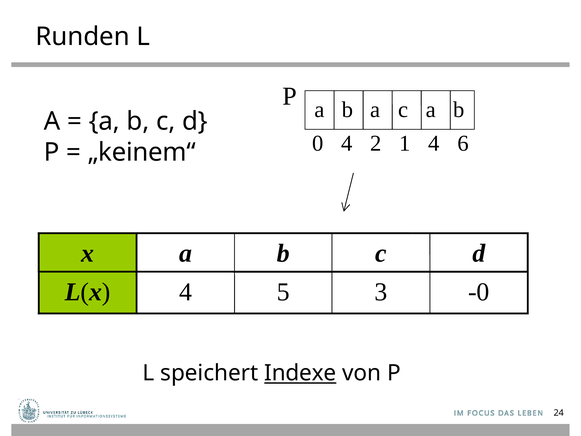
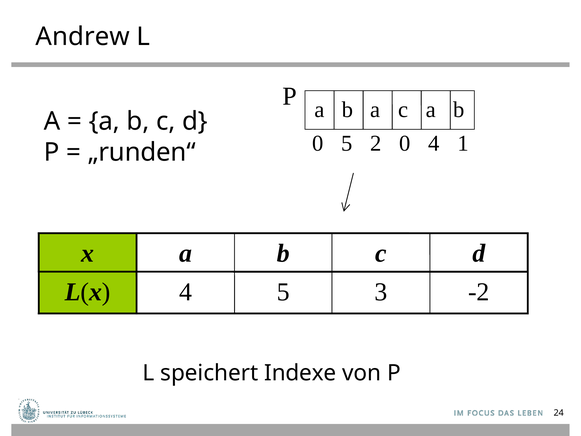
Runden: Runden -> Andrew
0 4: 4 -> 5
2 1: 1 -> 0
6: 6 -> 1
„keinem“: „keinem“ -> „runden“
-0: -0 -> -2
Indexe underline: present -> none
